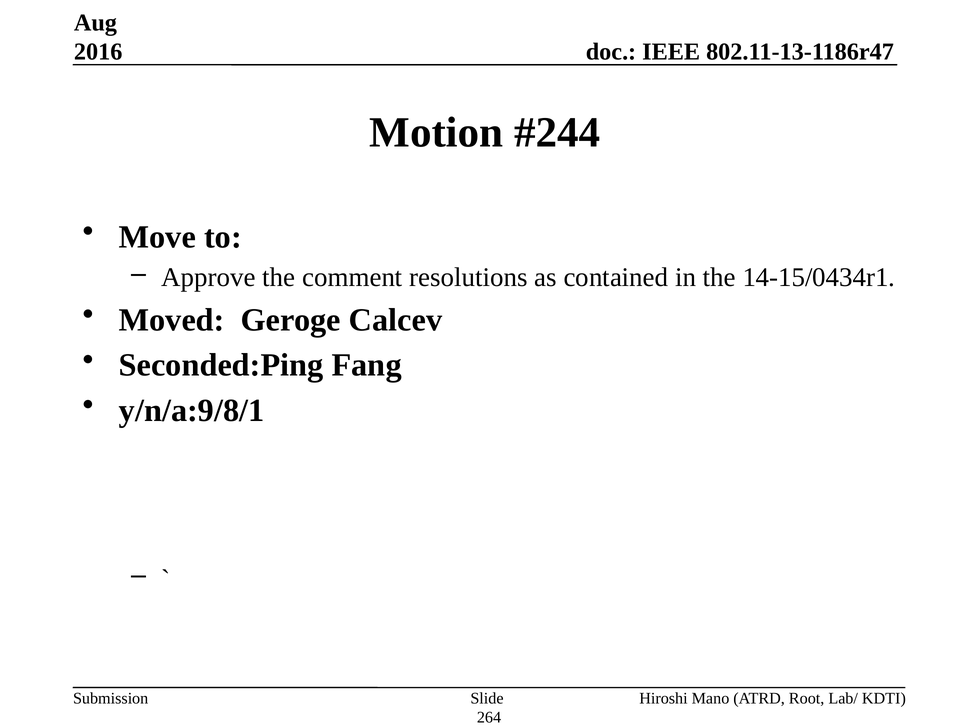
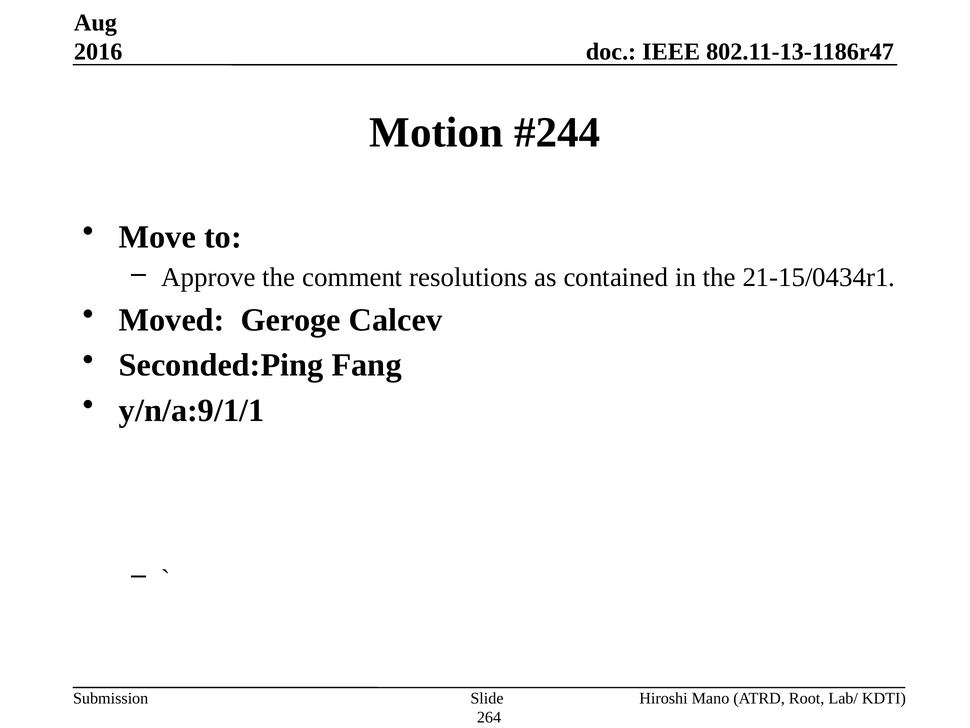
14-15/0434r1: 14-15/0434r1 -> 21-15/0434r1
y/n/a:9/8/1: y/n/a:9/8/1 -> y/n/a:9/1/1
